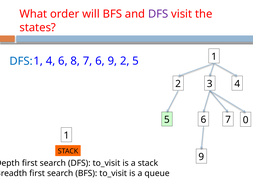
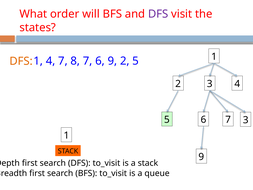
1 4 6: 6 -> 7
DFS at (21, 61) colour: blue -> orange
6 0: 0 -> 3
